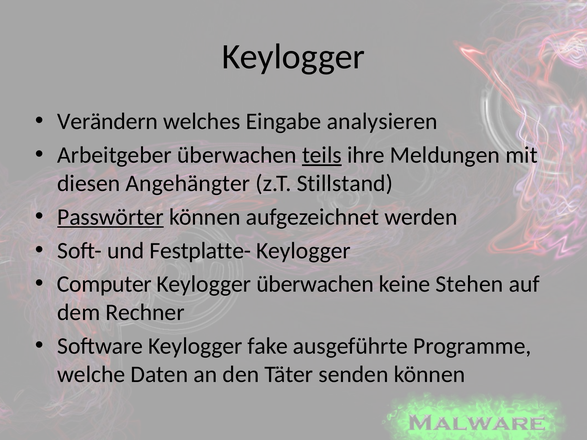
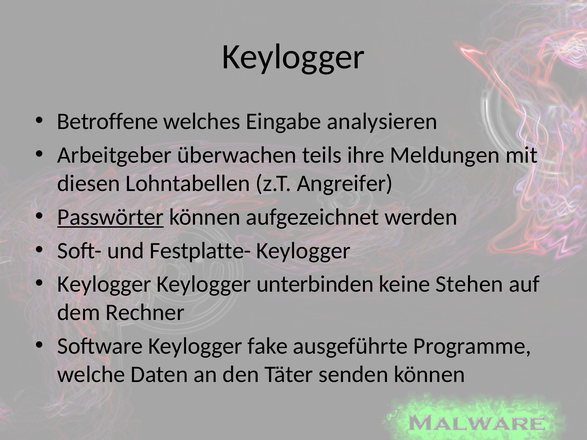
Verändern: Verändern -> Betroffene
teils underline: present -> none
Angehängter: Angehängter -> Lohntabellen
Stillstand: Stillstand -> Angreifer
Computer at (104, 284): Computer -> Keylogger
Keylogger überwachen: überwachen -> unterbinden
